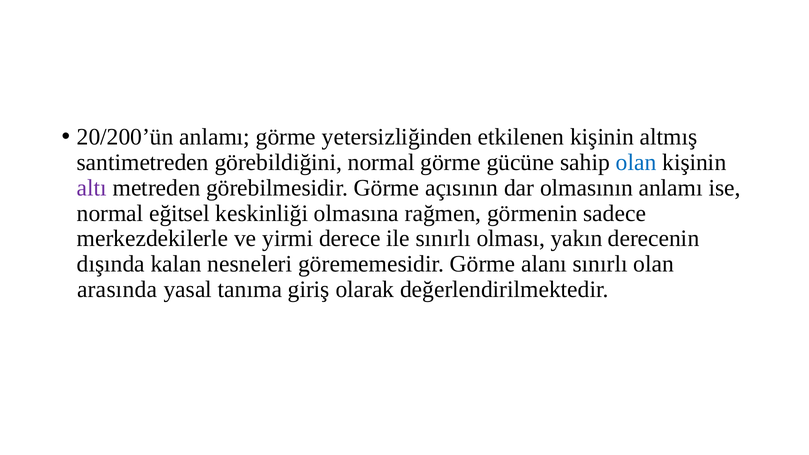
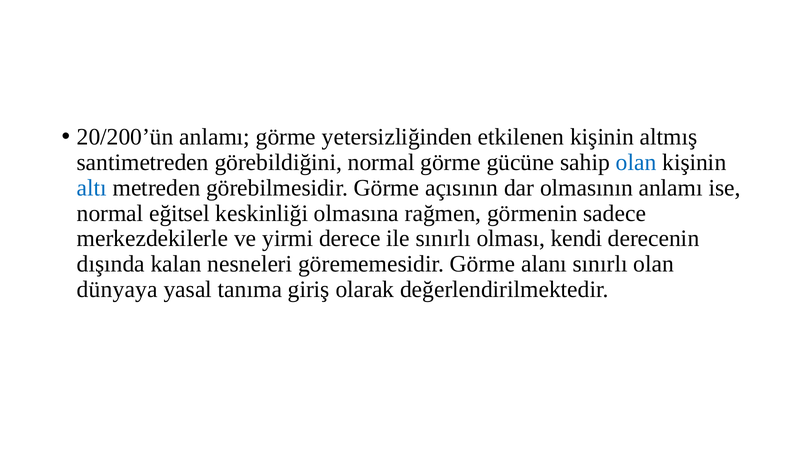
altı colour: purple -> blue
yakın: yakın -> kendi
arasında: arasında -> dünyaya
